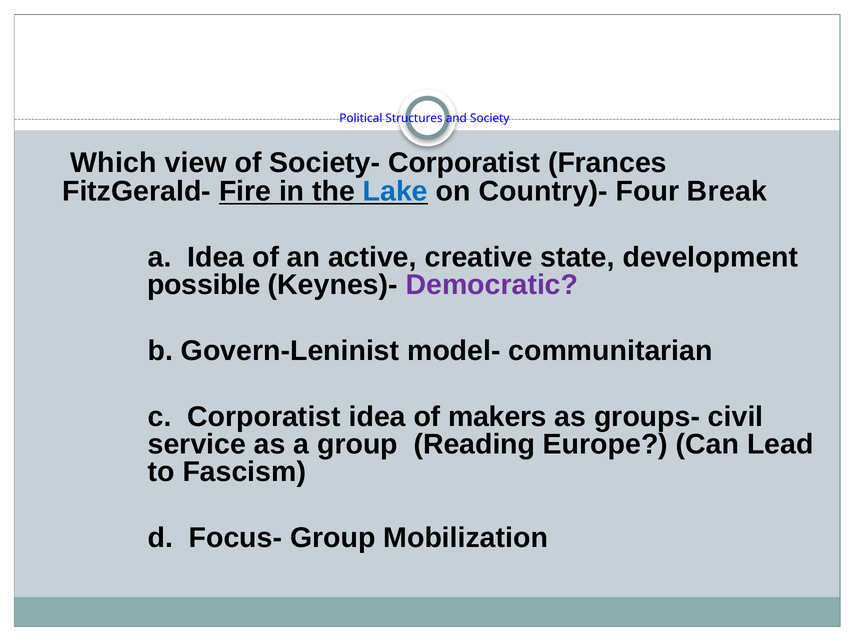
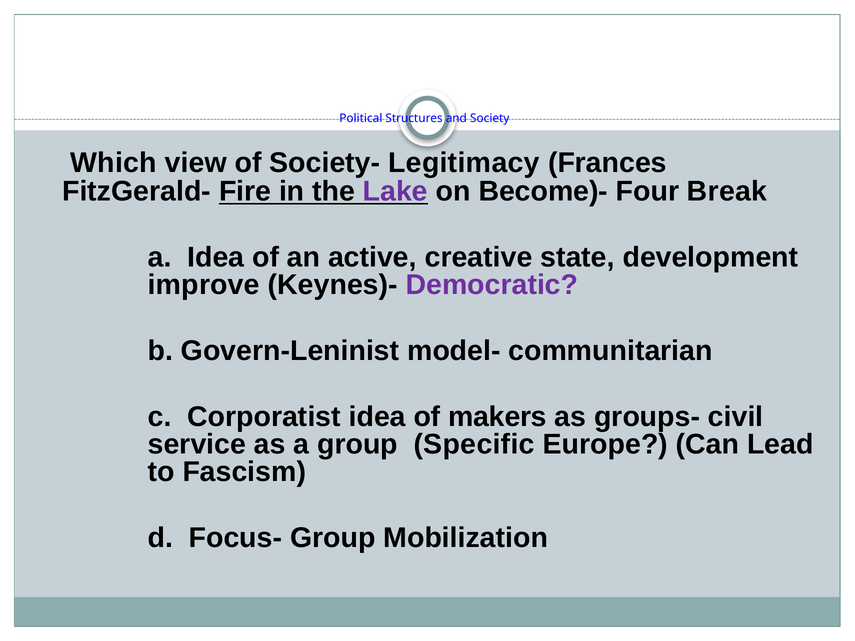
Society- Corporatist: Corporatist -> Legitimacy
Lake colour: blue -> purple
Country)-: Country)- -> Become)-
possible: possible -> improve
Reading: Reading -> Specific
